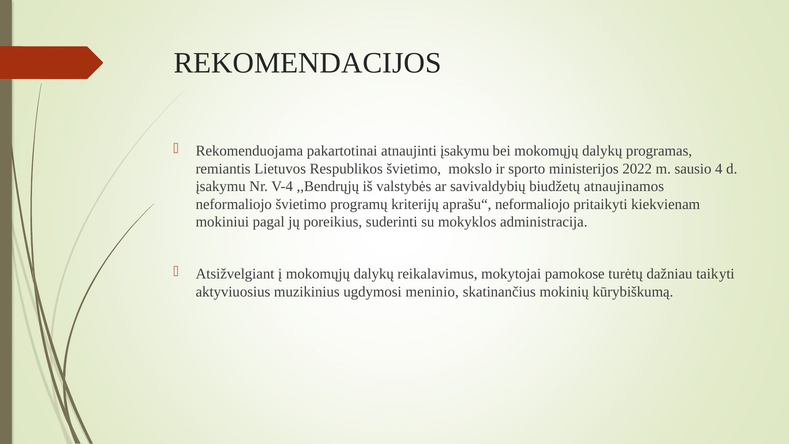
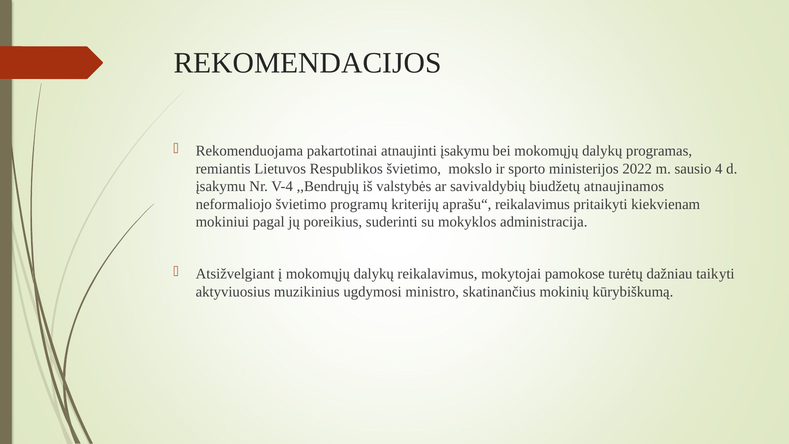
aprašu“ neformaliojo: neformaliojo -> reikalavimus
meninio: meninio -> ministro
